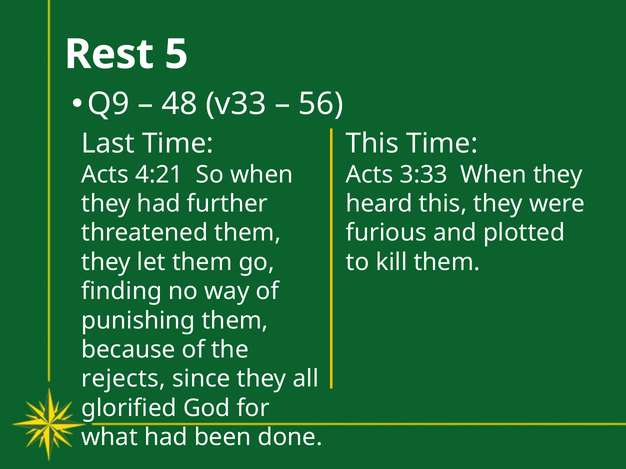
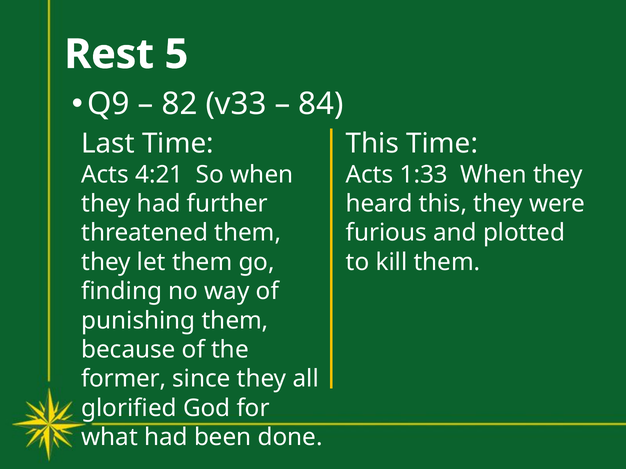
48: 48 -> 82
56: 56 -> 84
3:33: 3:33 -> 1:33
rejects: rejects -> former
